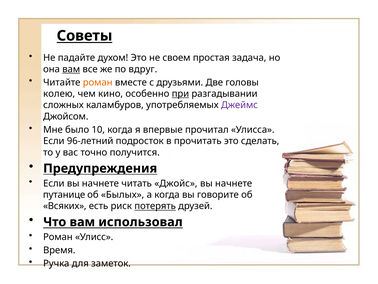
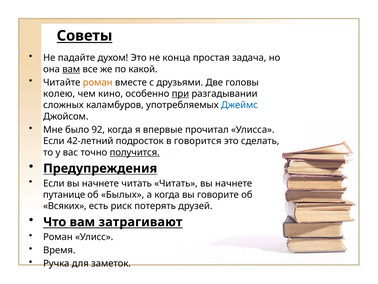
своем: своем -> конца
вдруг: вдруг -> какой
Джеймс colour: purple -> blue
10: 10 -> 92
96-летний: 96-летний -> 42-летний
прочитать: прочитать -> говорится
получится underline: none -> present
читать Джойс: Джойс -> Читать
потерять underline: present -> none
использовал: использовал -> затрагивают
